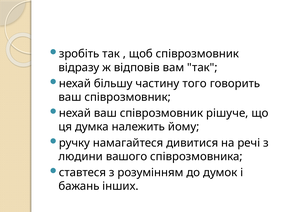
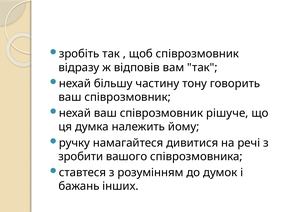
того: того -> тону
людини: людини -> зробити
